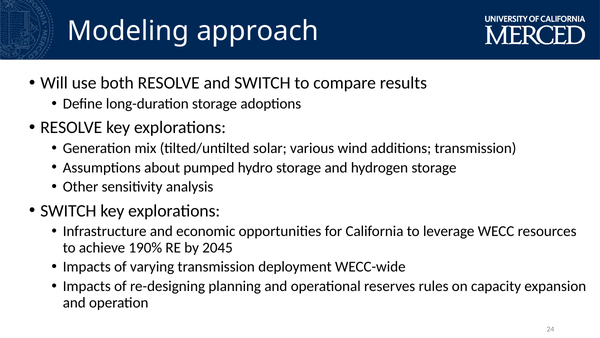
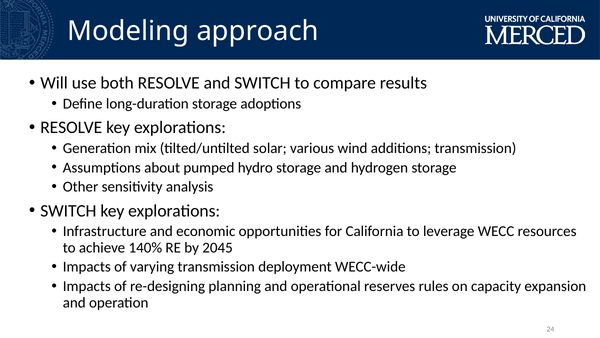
190%: 190% -> 140%
